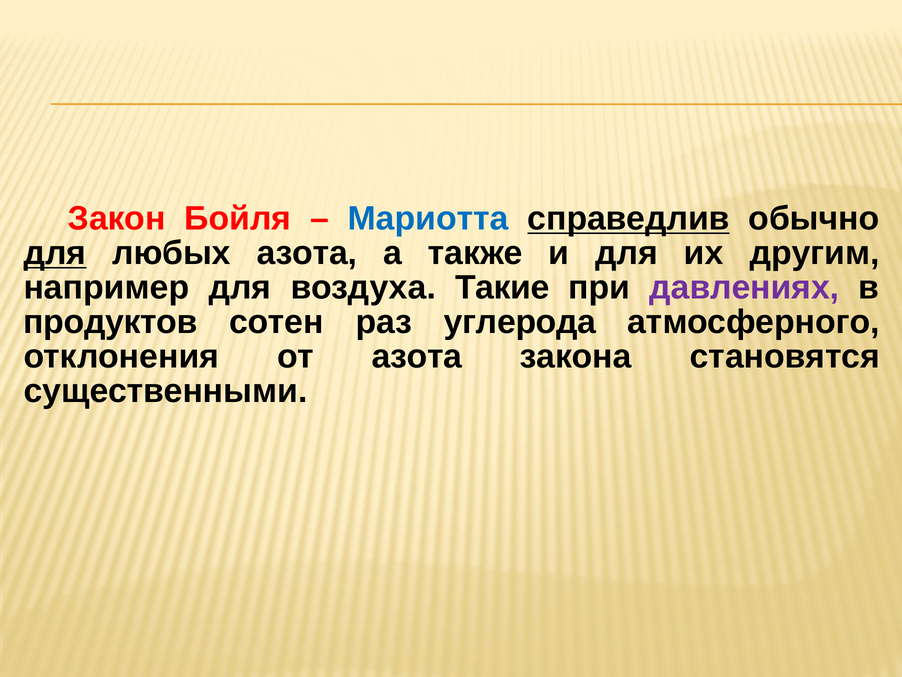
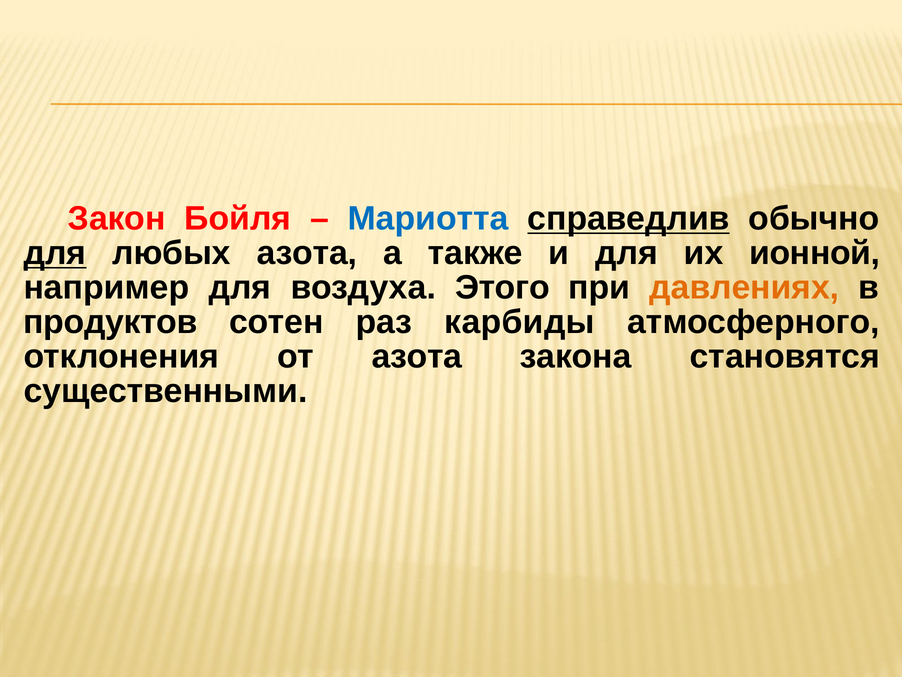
другим: другим -> ионной
Такие: Такие -> Этого
давлениях colour: purple -> orange
углерода: углерода -> карбиды
